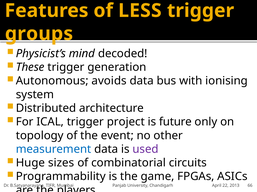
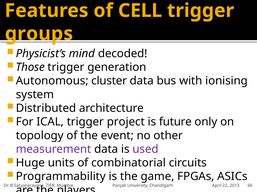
LESS: LESS -> CELL
These: These -> Those
avoids: avoids -> cluster
measurement colour: blue -> purple
sizes: sizes -> units
